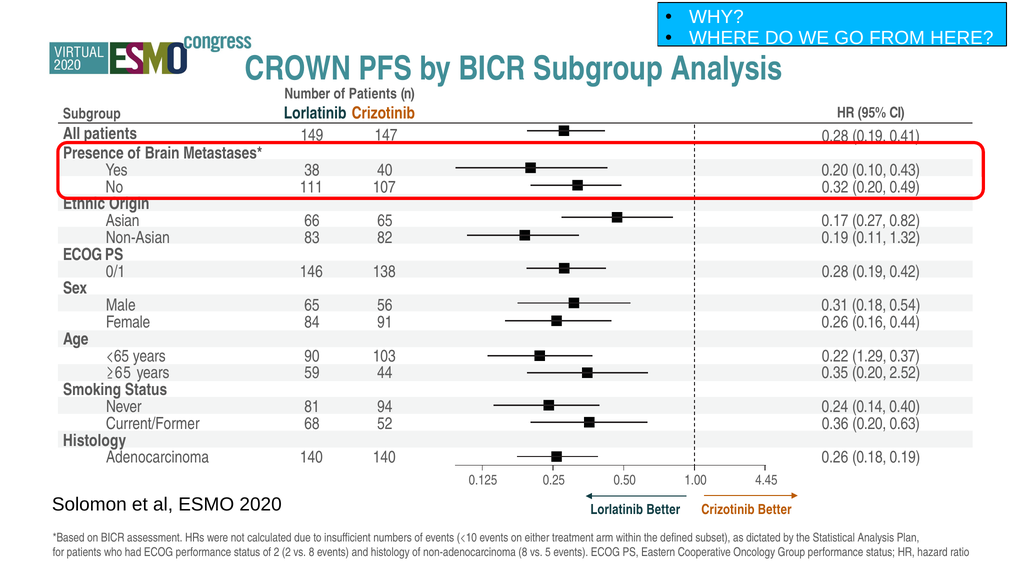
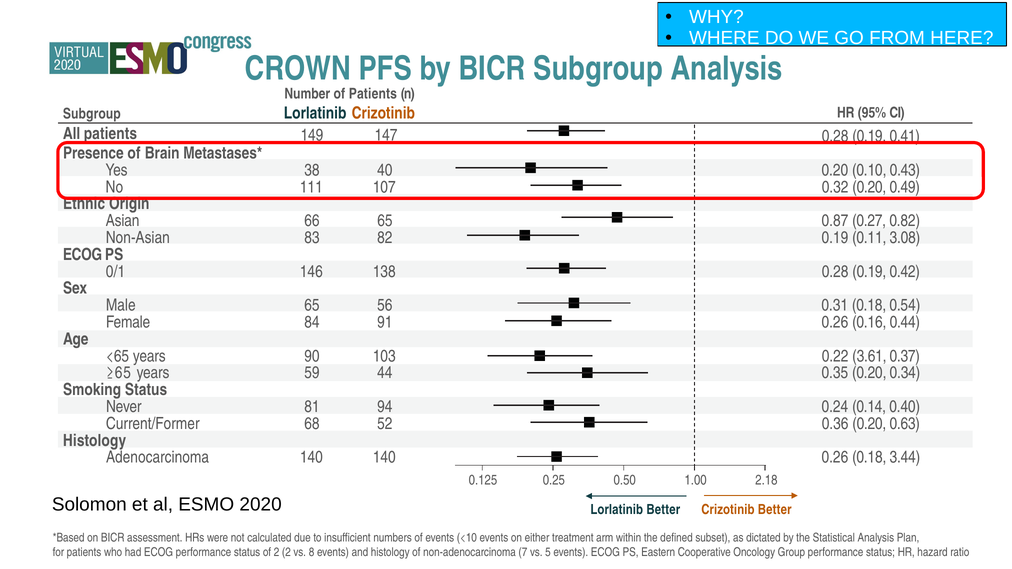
0.17: 0.17 -> 0.87
1.32: 1.32 -> 3.08
1.29: 1.29 -> 3.61
2.52: 2.52 -> 0.34
0.18 0.19: 0.19 -> 3.44
4.45: 4.45 -> 2.18
non-adenocarcinoma 8: 8 -> 7
